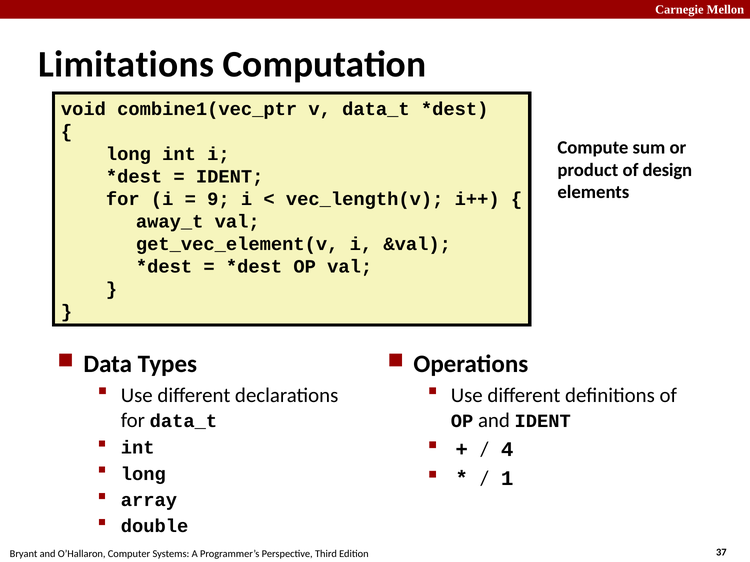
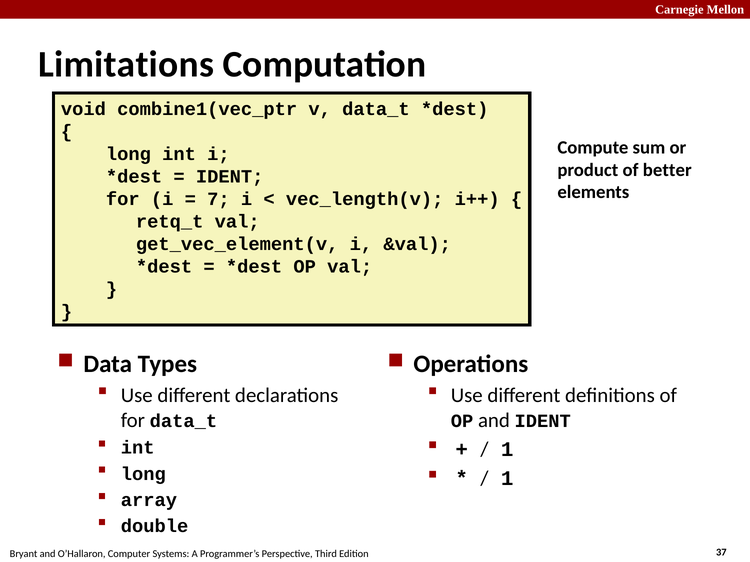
design: design -> better
9: 9 -> 7
away_t: away_t -> retq_t
4 at (507, 450): 4 -> 1
